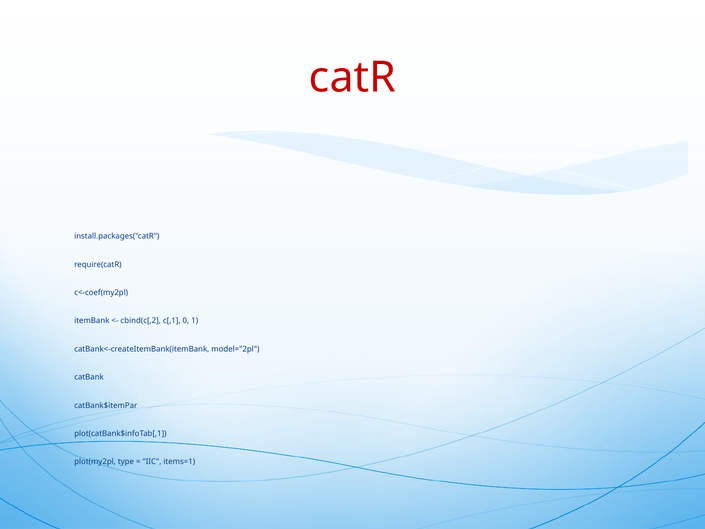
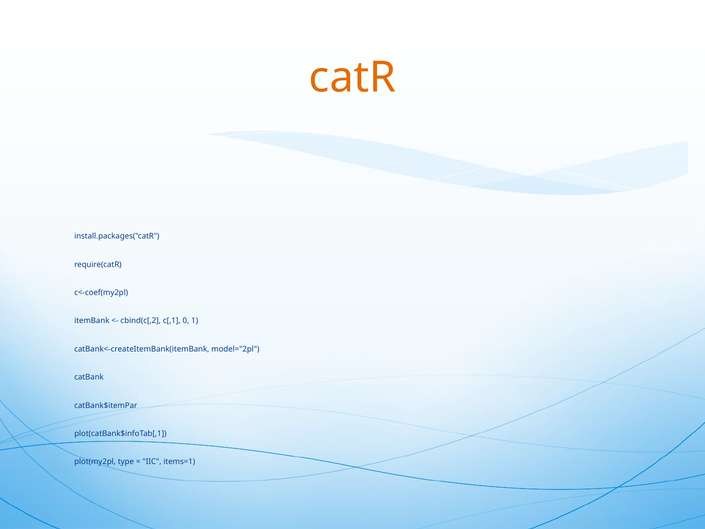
catR colour: red -> orange
